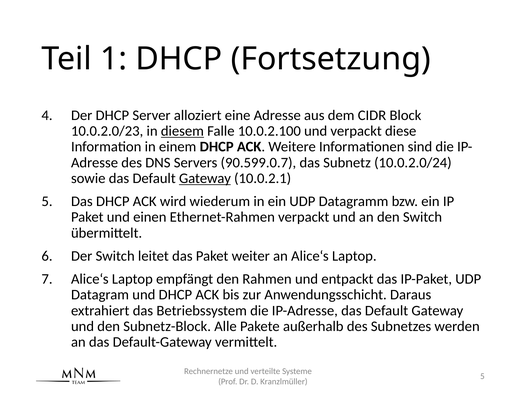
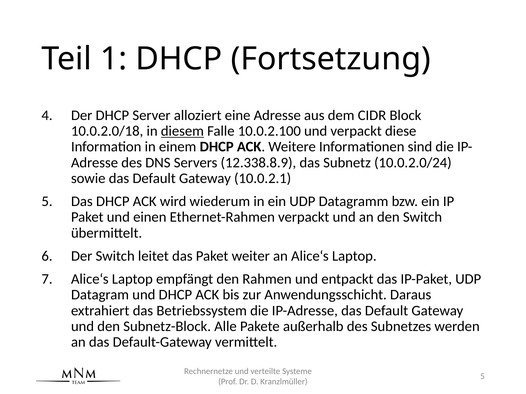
10.0.2.0/23: 10.0.2.0/23 -> 10.0.2.0/18
90.599.0.7: 90.599.0.7 -> 12.338.8.9
Gateway at (205, 179) underline: present -> none
